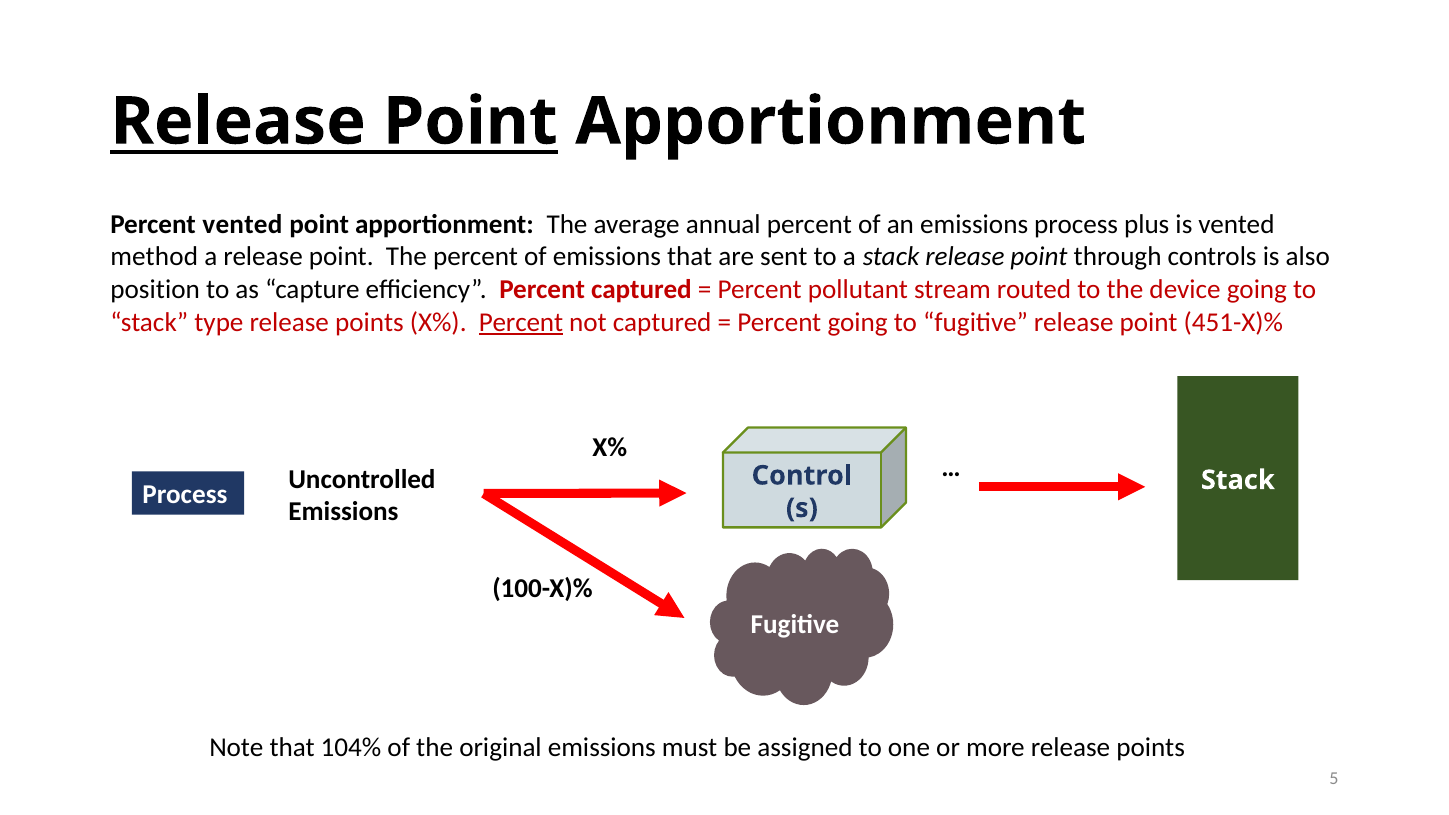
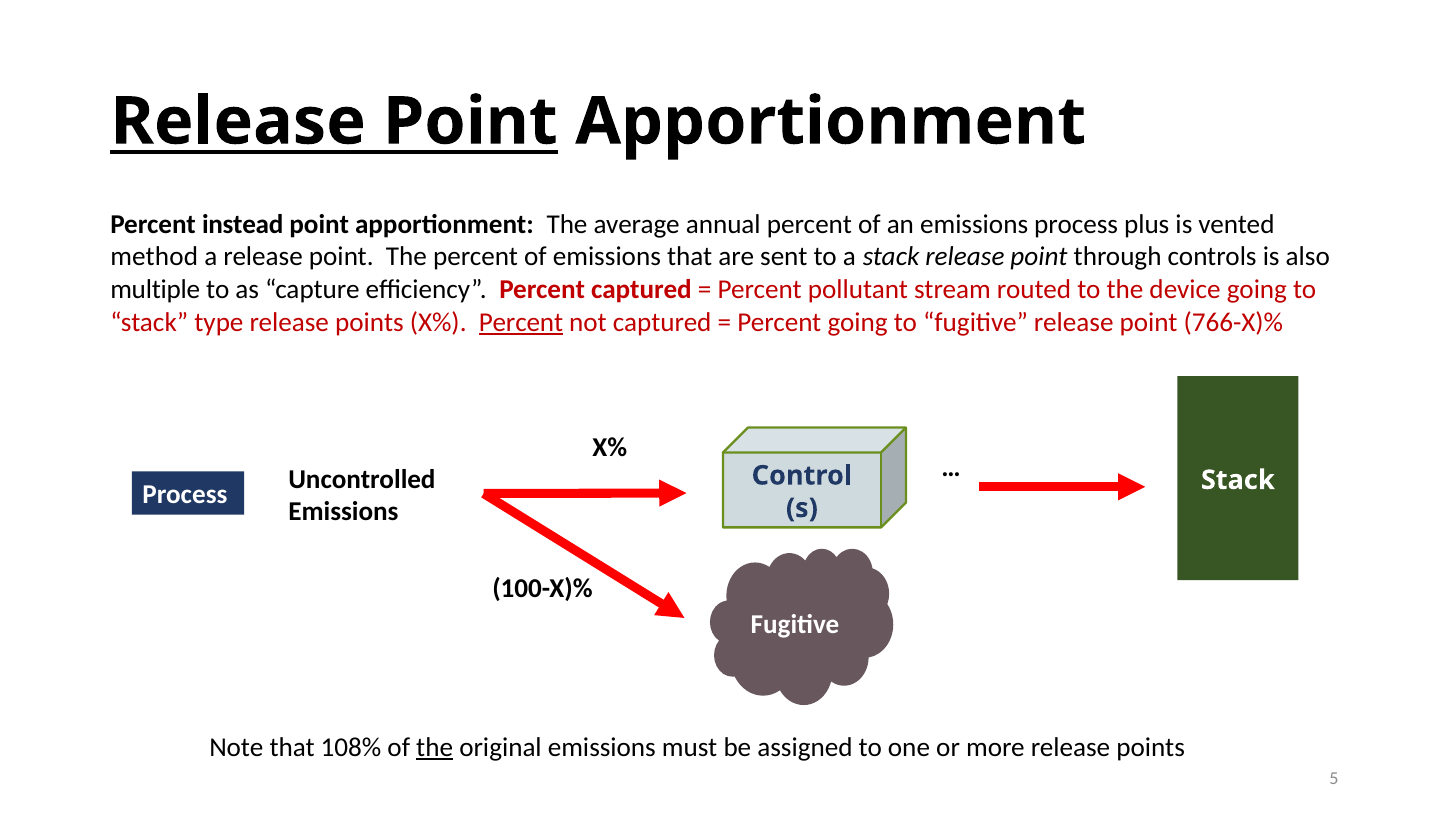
Percent vented: vented -> instead
position: position -> multiple
451-X)%: 451-X)% -> 766-X)%
104%: 104% -> 108%
the at (435, 747) underline: none -> present
